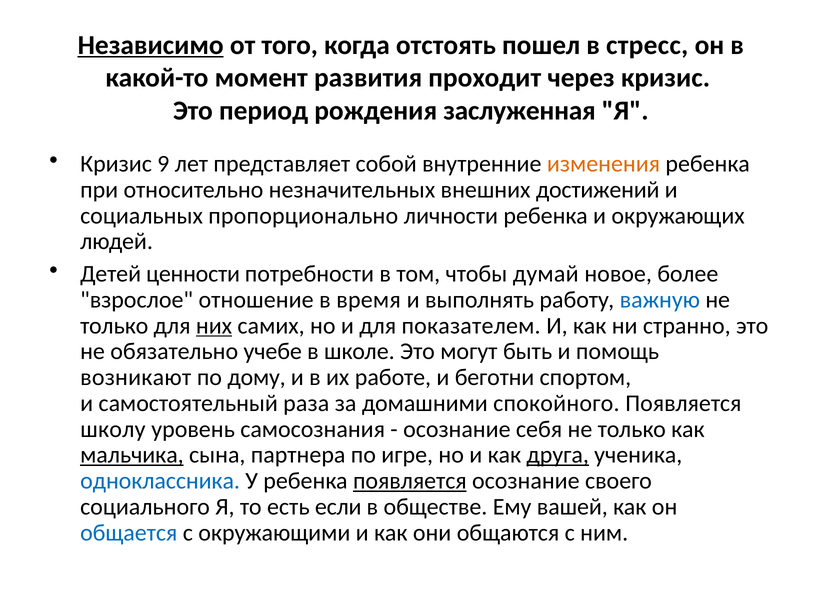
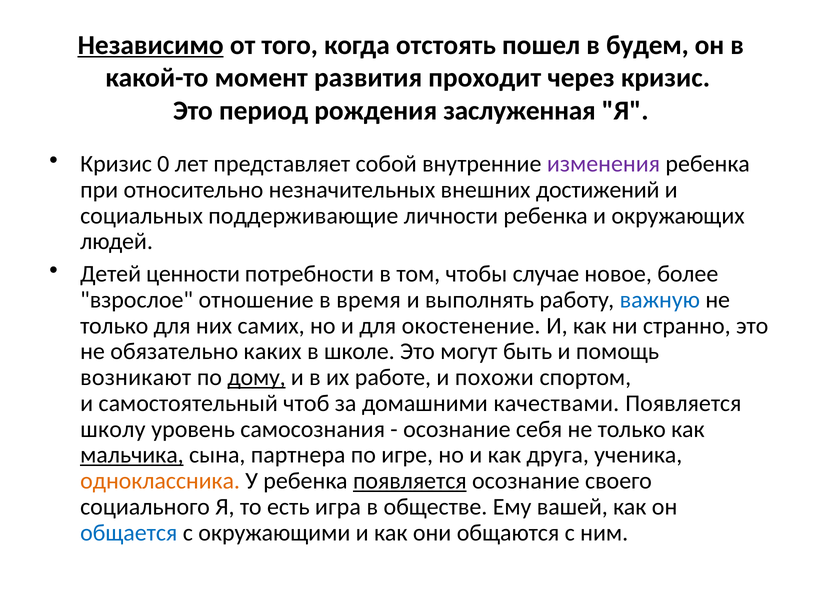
стресс: стресс -> будем
9: 9 -> 0
изменения colour: orange -> purple
пропорционально: пропорционально -> поддерживающие
думай: думай -> случае
них underline: present -> none
показателем: показателем -> окостенение
учебе: учебе -> каких
дому underline: none -> present
беготни: беготни -> похожи
раза: раза -> чтоб
спокойного: спокойного -> качествами
друга underline: present -> none
одноклассника colour: blue -> orange
если: если -> игра
